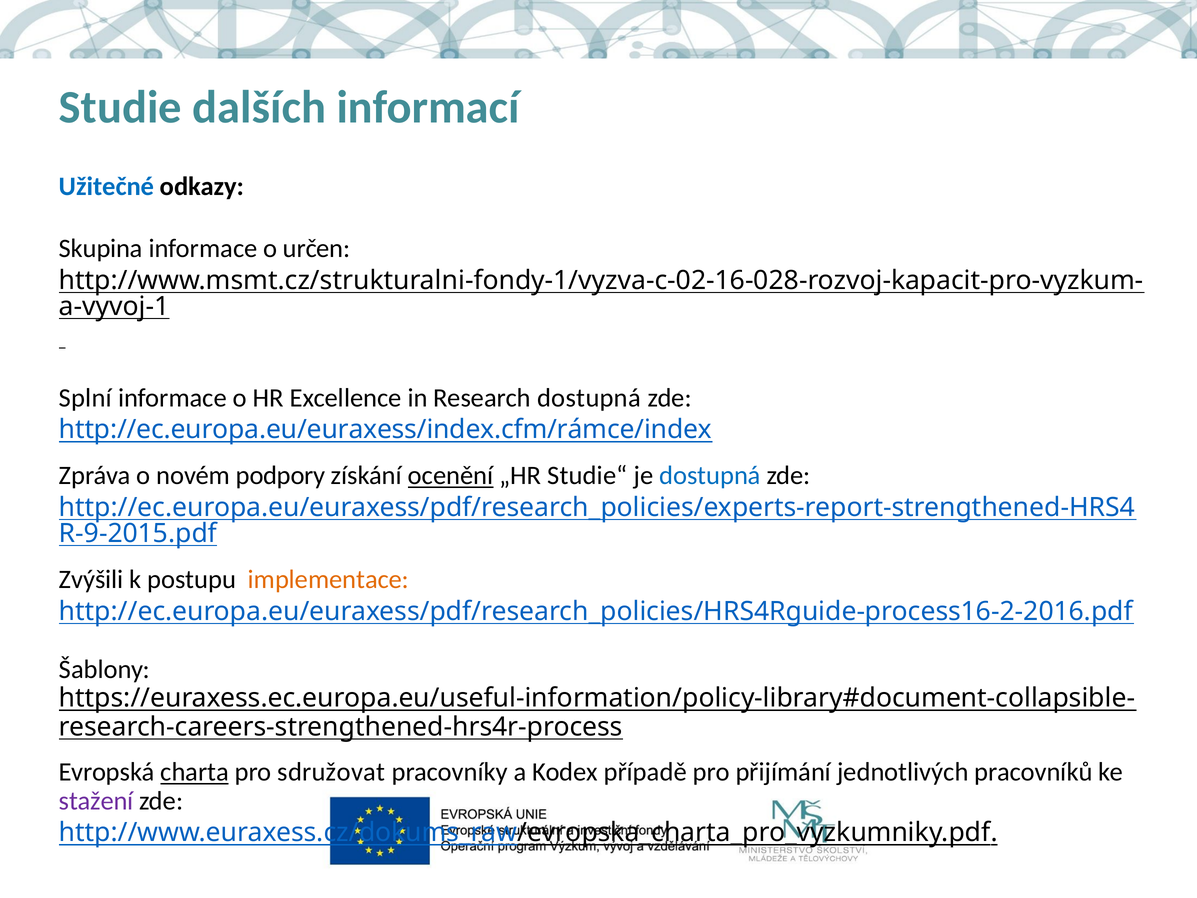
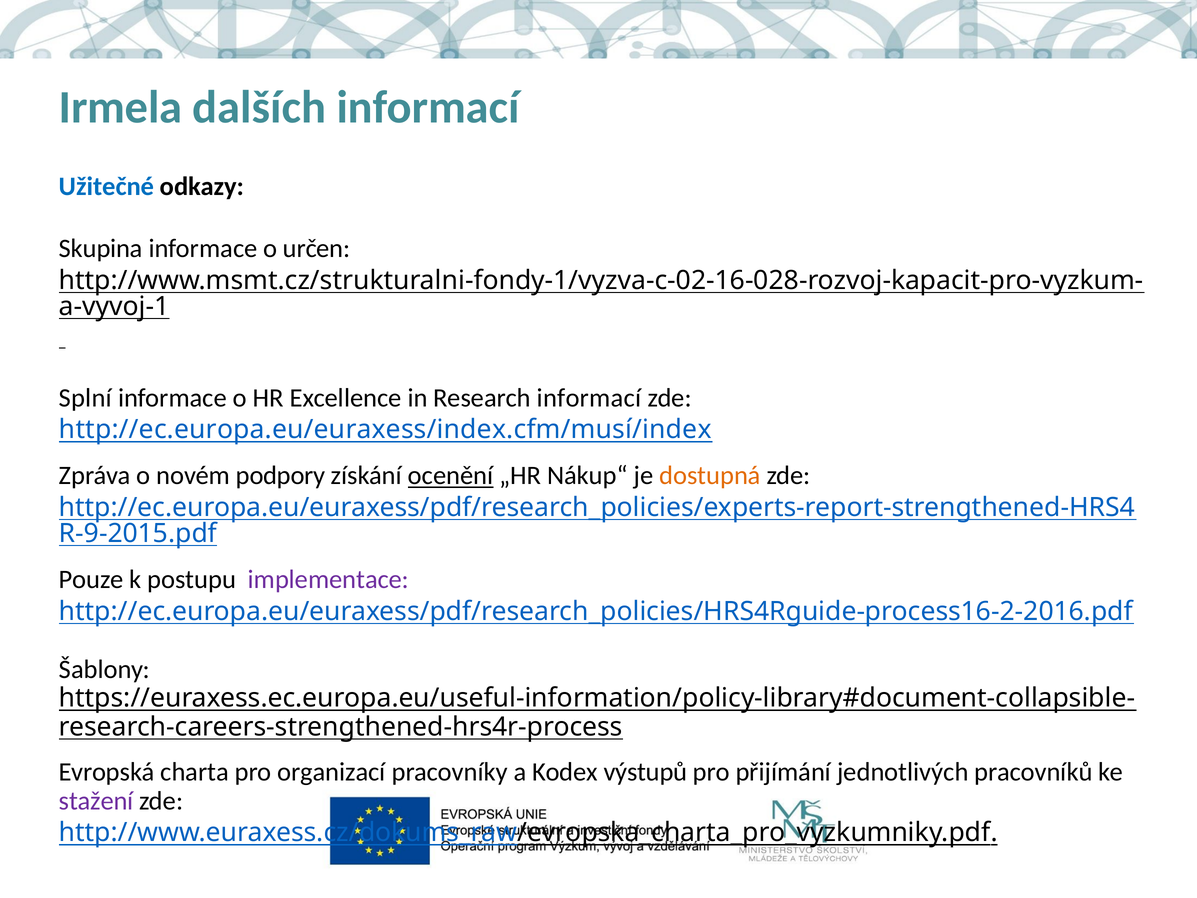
Studie: Studie -> Irmela
Research dostupná: dostupná -> informací
http://ec.europa.eu/euraxess/index.cfm/rámce/index: http://ec.europa.eu/euraxess/index.cfm/rámce/index -> http://ec.europa.eu/euraxess/index.cfm/musí/index
Studie“: Studie“ -> Nákup“
dostupná at (710, 476) colour: blue -> orange
Zvýšili: Zvýšili -> Pouze
implementace colour: orange -> purple
charta underline: present -> none
sdružovat: sdružovat -> organizací
případě: případě -> výstupů
